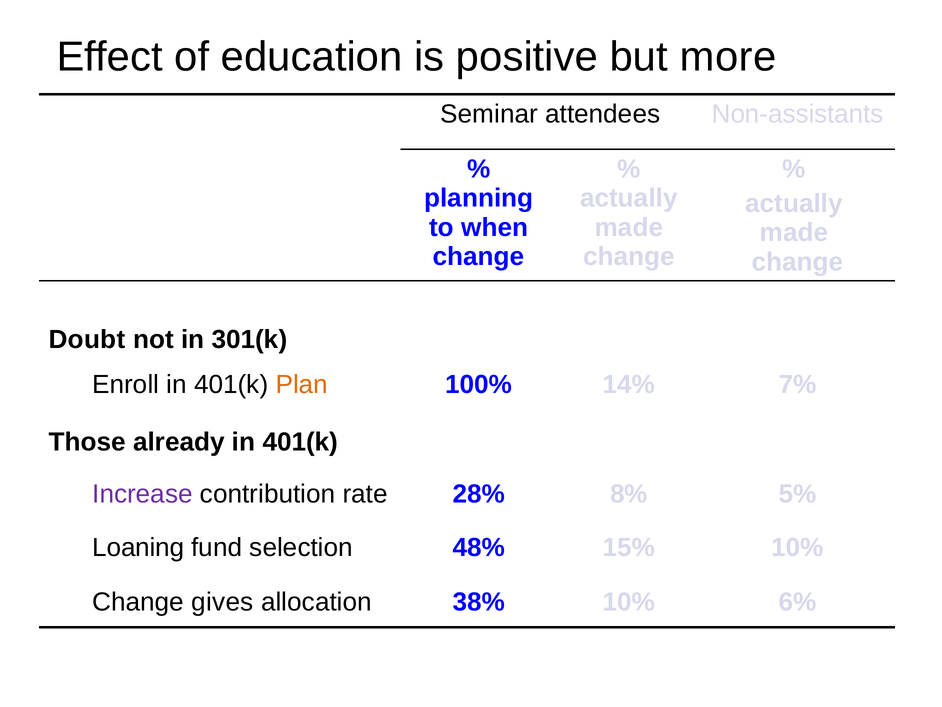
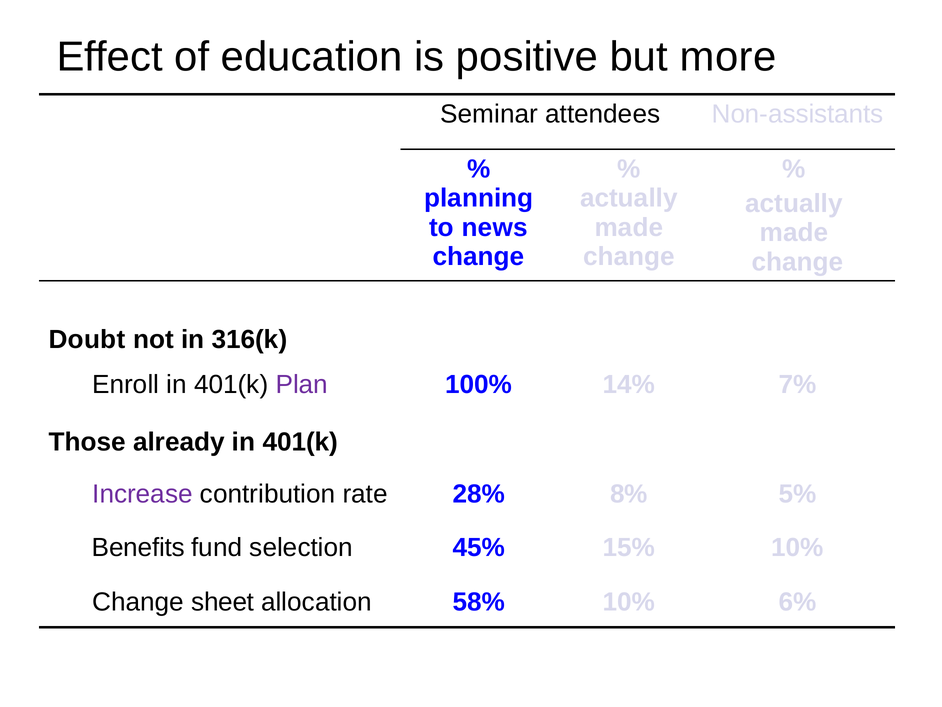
when: when -> news
301(k: 301(k -> 316(k
Plan colour: orange -> purple
Loaning: Loaning -> Benefits
48%: 48% -> 45%
gives: gives -> sheet
38%: 38% -> 58%
